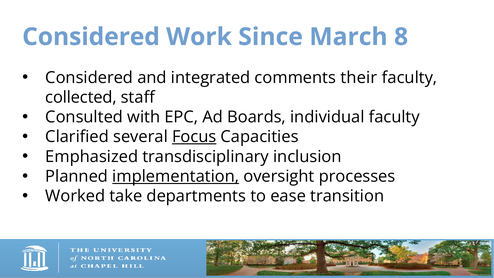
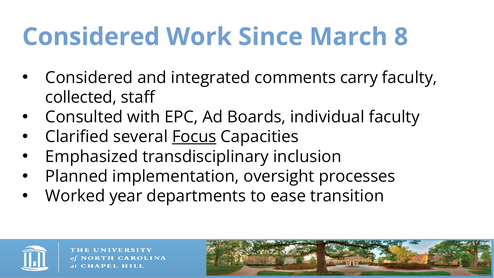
their: their -> carry
implementation underline: present -> none
take: take -> year
